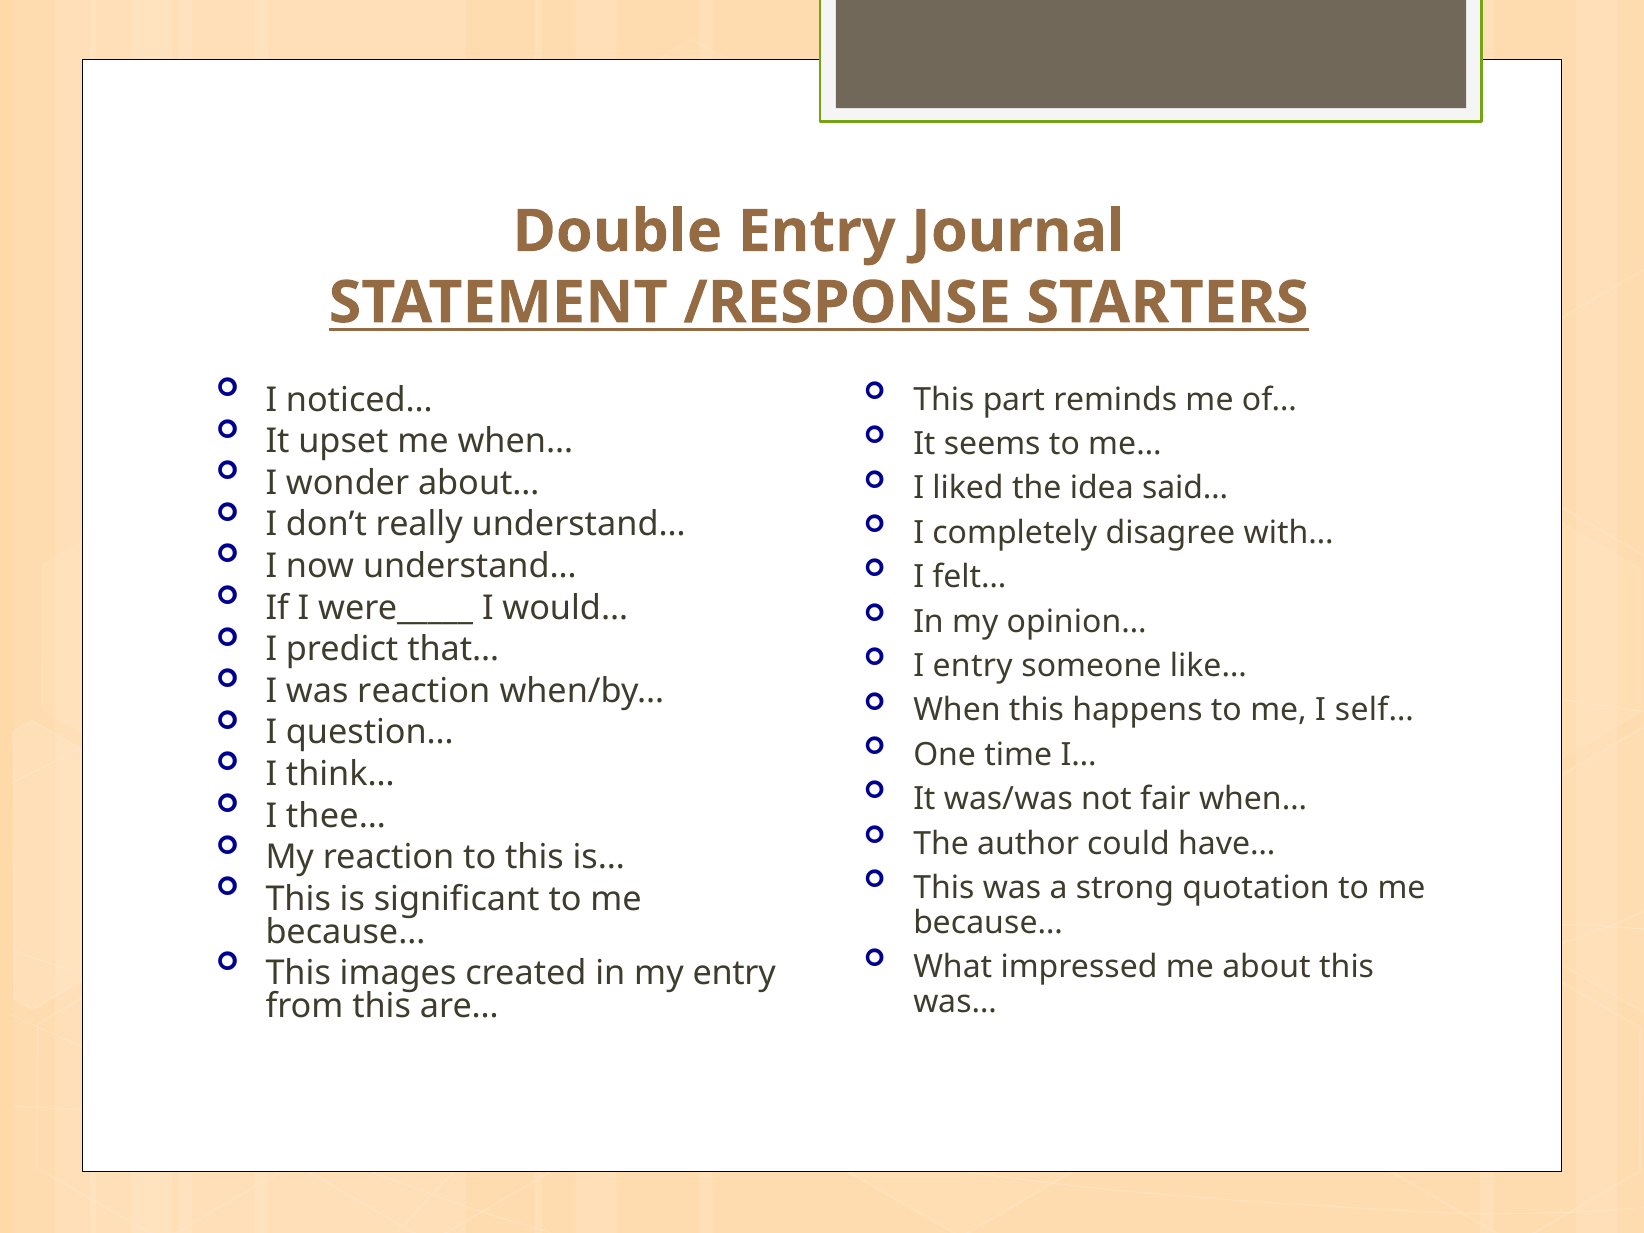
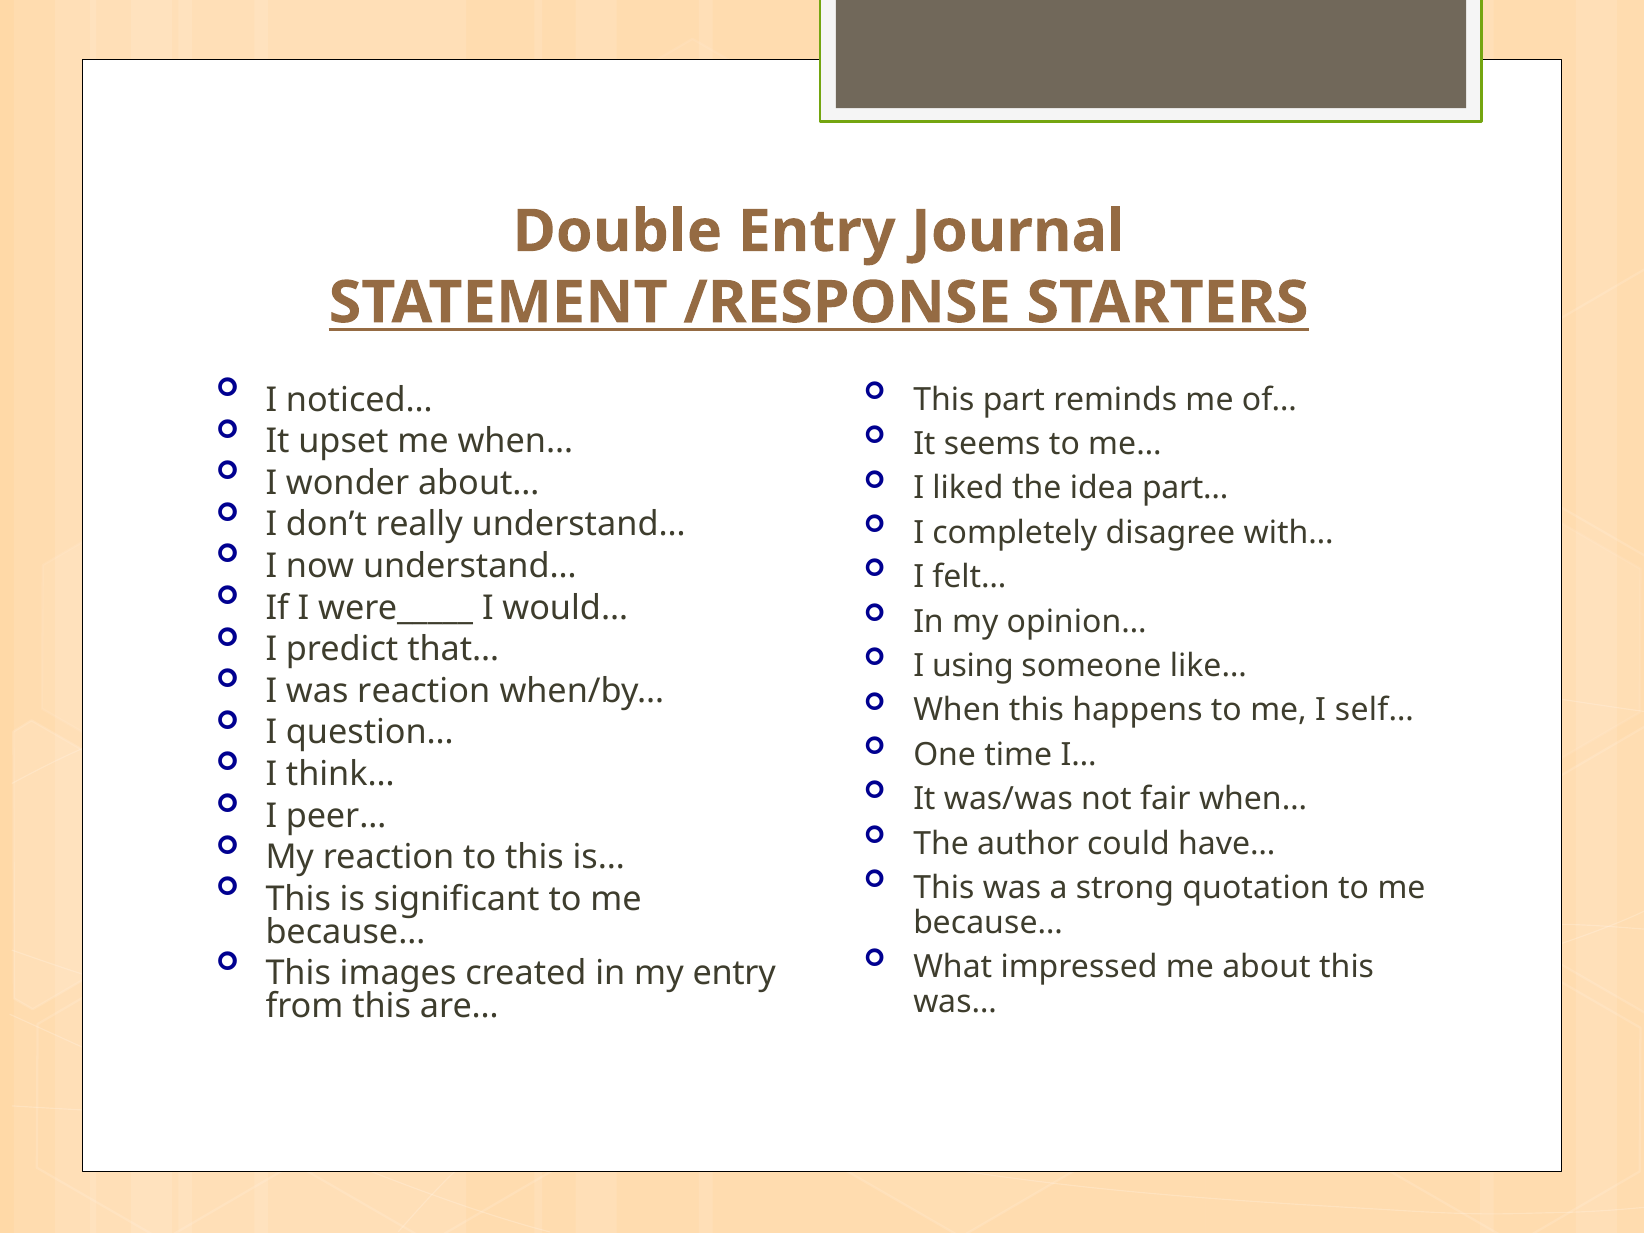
said…: said… -> part…
I entry: entry -> using
thee…: thee… -> peer…
